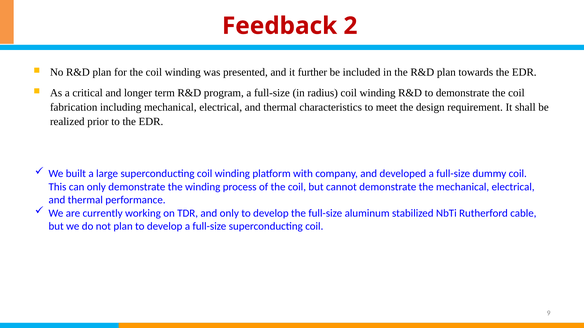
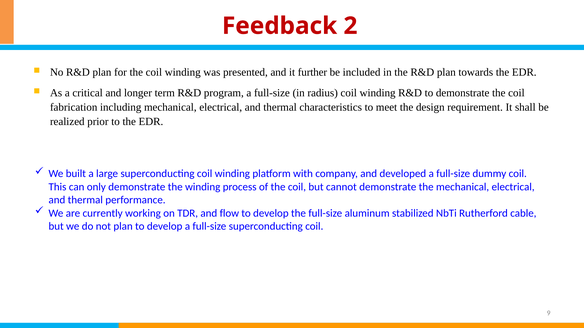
and only: only -> flow
